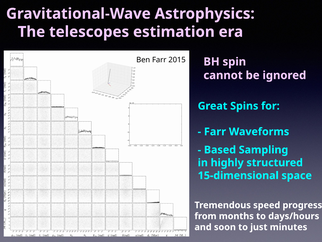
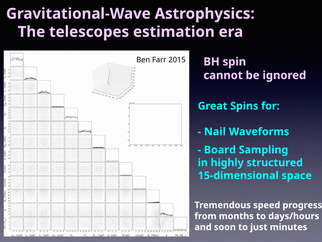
Farr at (215, 131): Farr -> Nail
Based: Based -> Board
